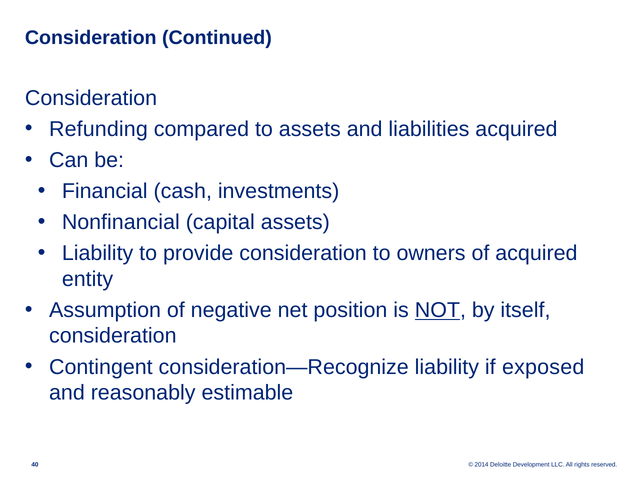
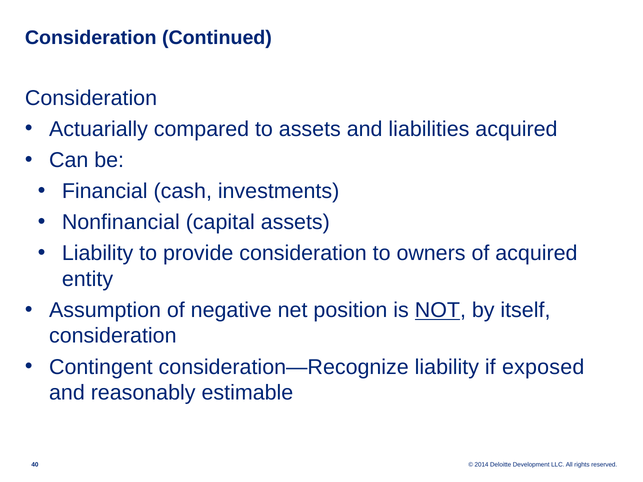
Refunding: Refunding -> Actuarially
